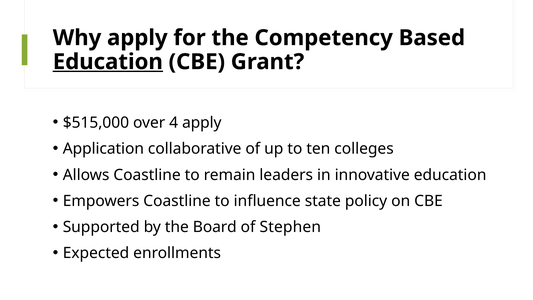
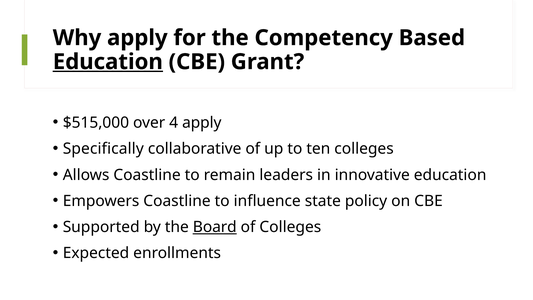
Application: Application -> Specifically
Board underline: none -> present
of Stephen: Stephen -> Colleges
